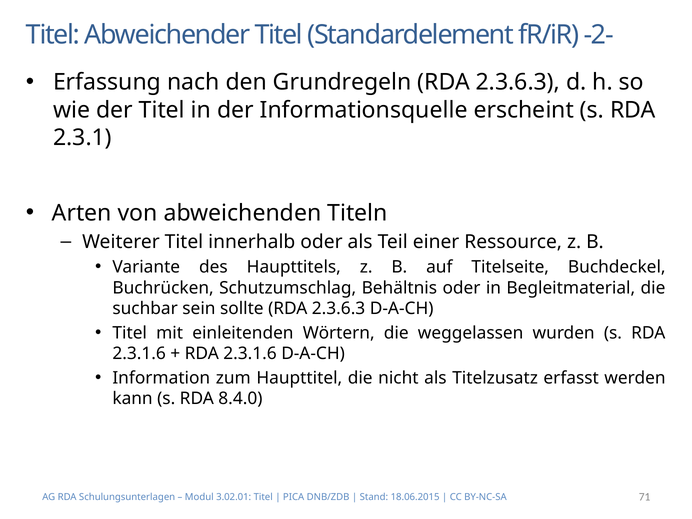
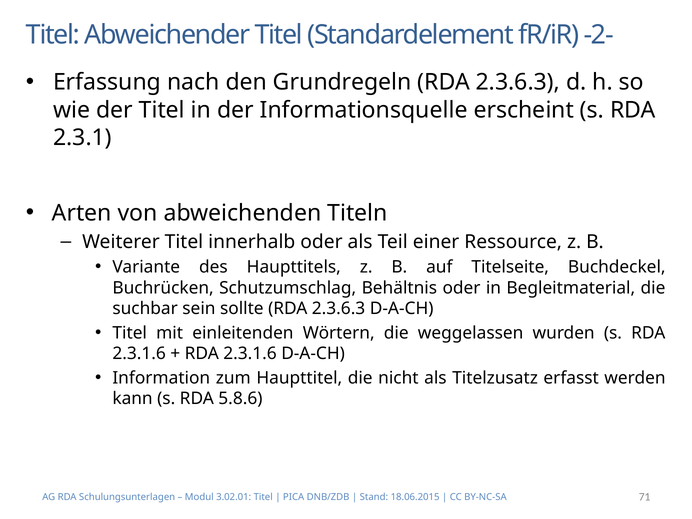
8.4.0: 8.4.0 -> 5.8.6
